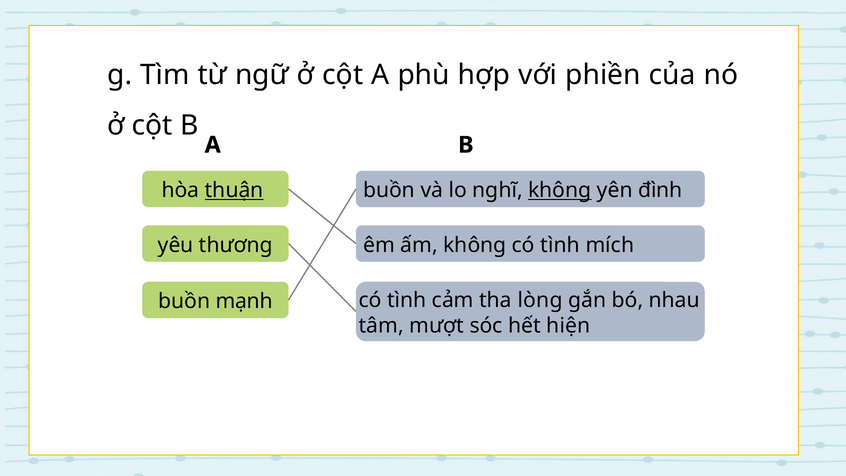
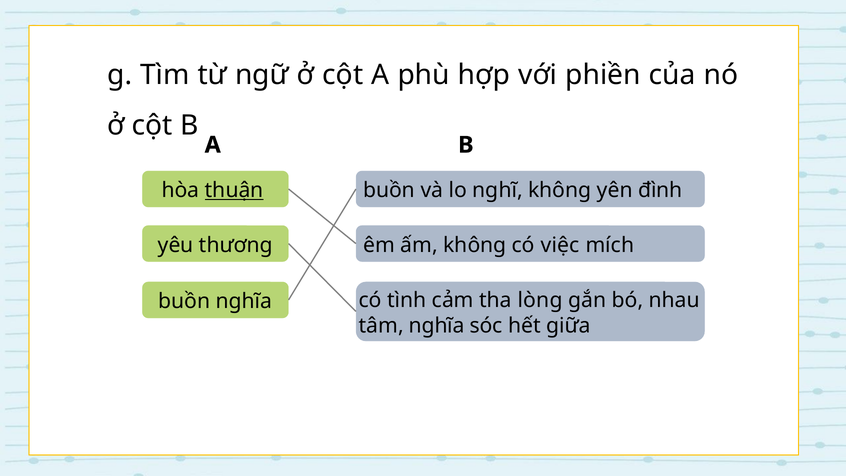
không at (560, 190) underline: present -> none
không có tình: tình -> việc
buồn mạnh: mạnh -> nghĩa
tâm mượt: mượt -> nghĩa
hiện: hiện -> giữa
